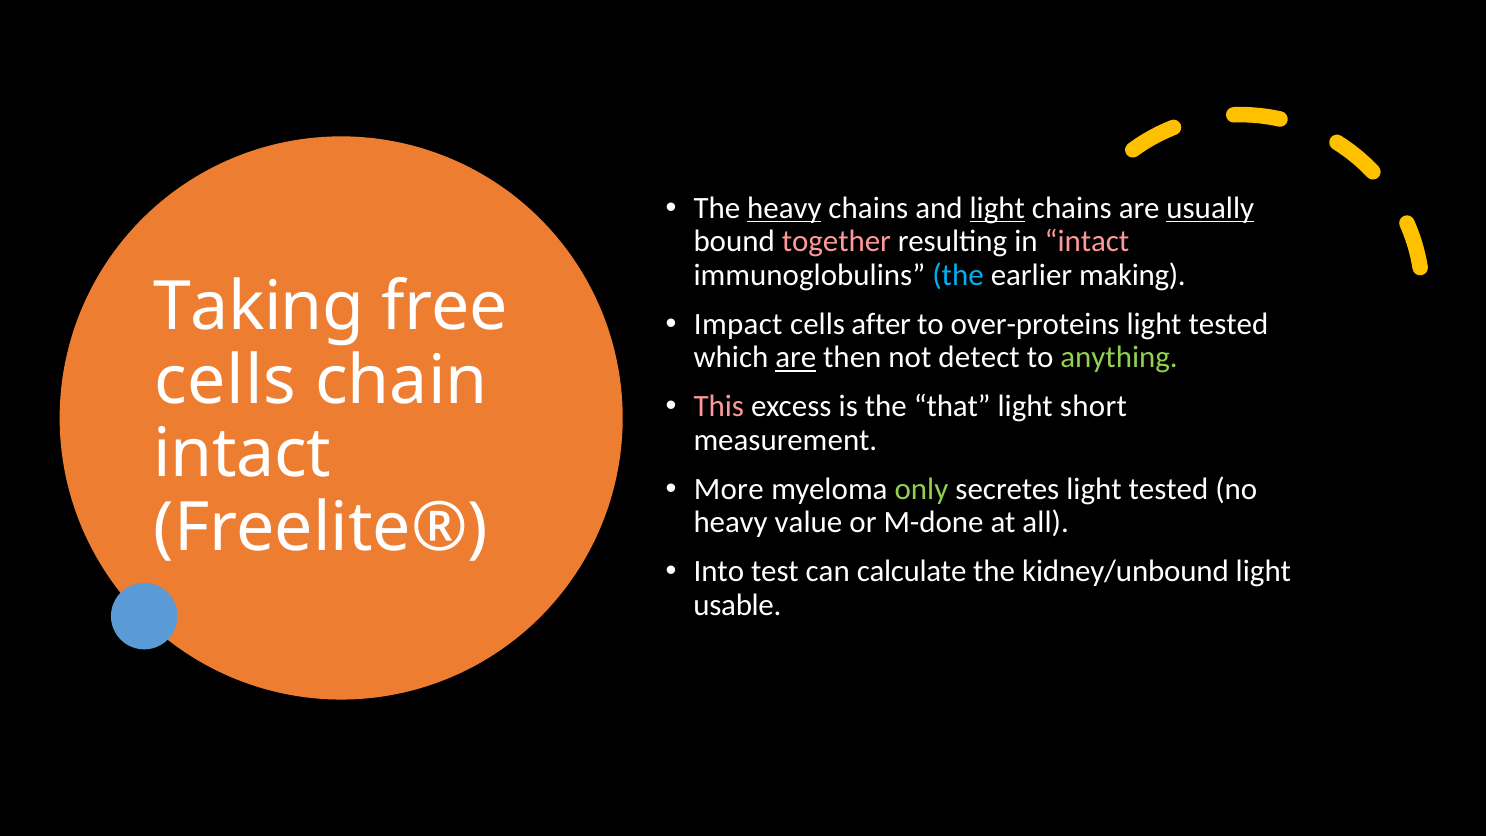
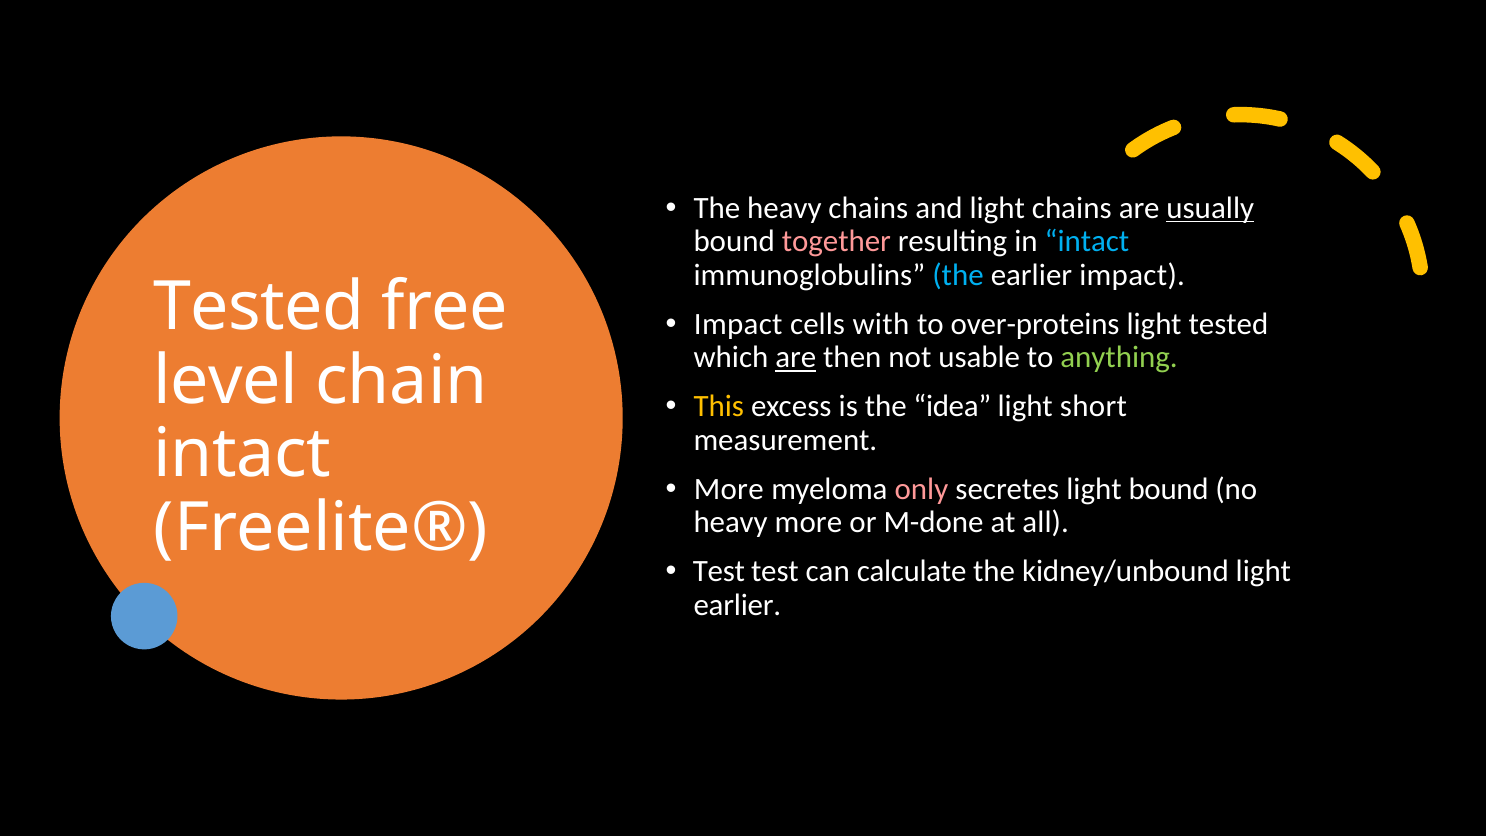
heavy at (784, 208) underline: present -> none
light at (997, 208) underline: present -> none
intact at (1087, 242) colour: pink -> light blue
earlier making: making -> impact
Taking at (259, 307): Taking -> Tested
after: after -> with
detect: detect -> usable
cells at (225, 381): cells -> level
This colour: pink -> yellow
that: that -> idea
only colour: light green -> pink
secretes light tested: tested -> bound
heavy value: value -> more
Into at (719, 571): Into -> Test
usable at (737, 605): usable -> earlier
